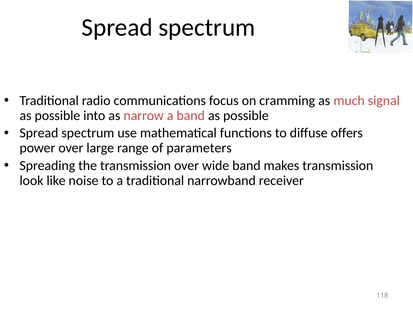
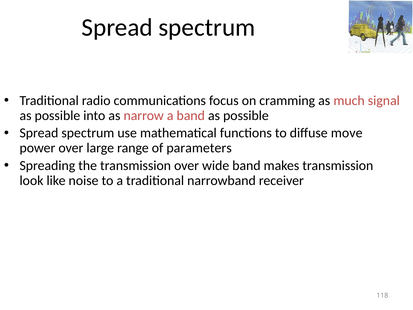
offers: offers -> move
